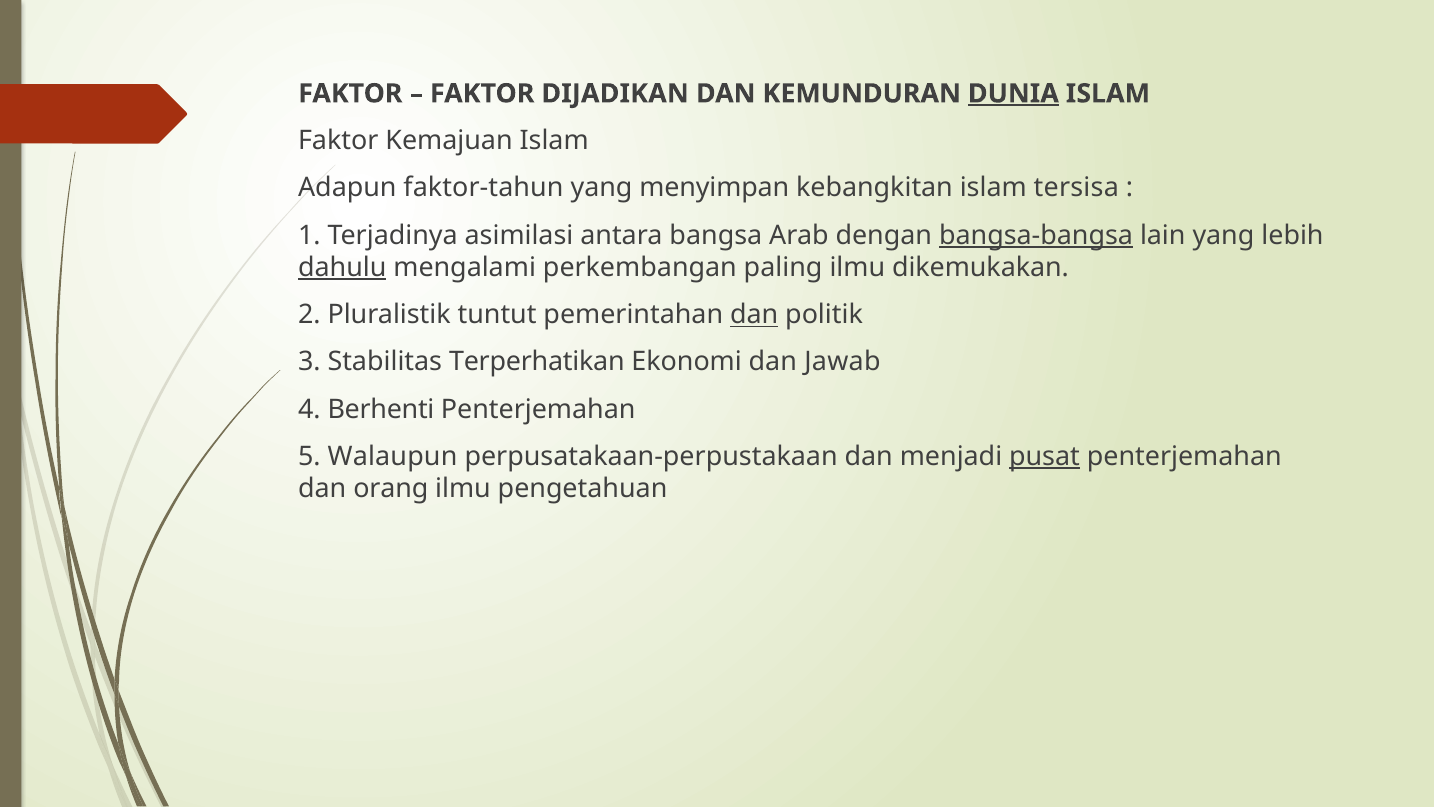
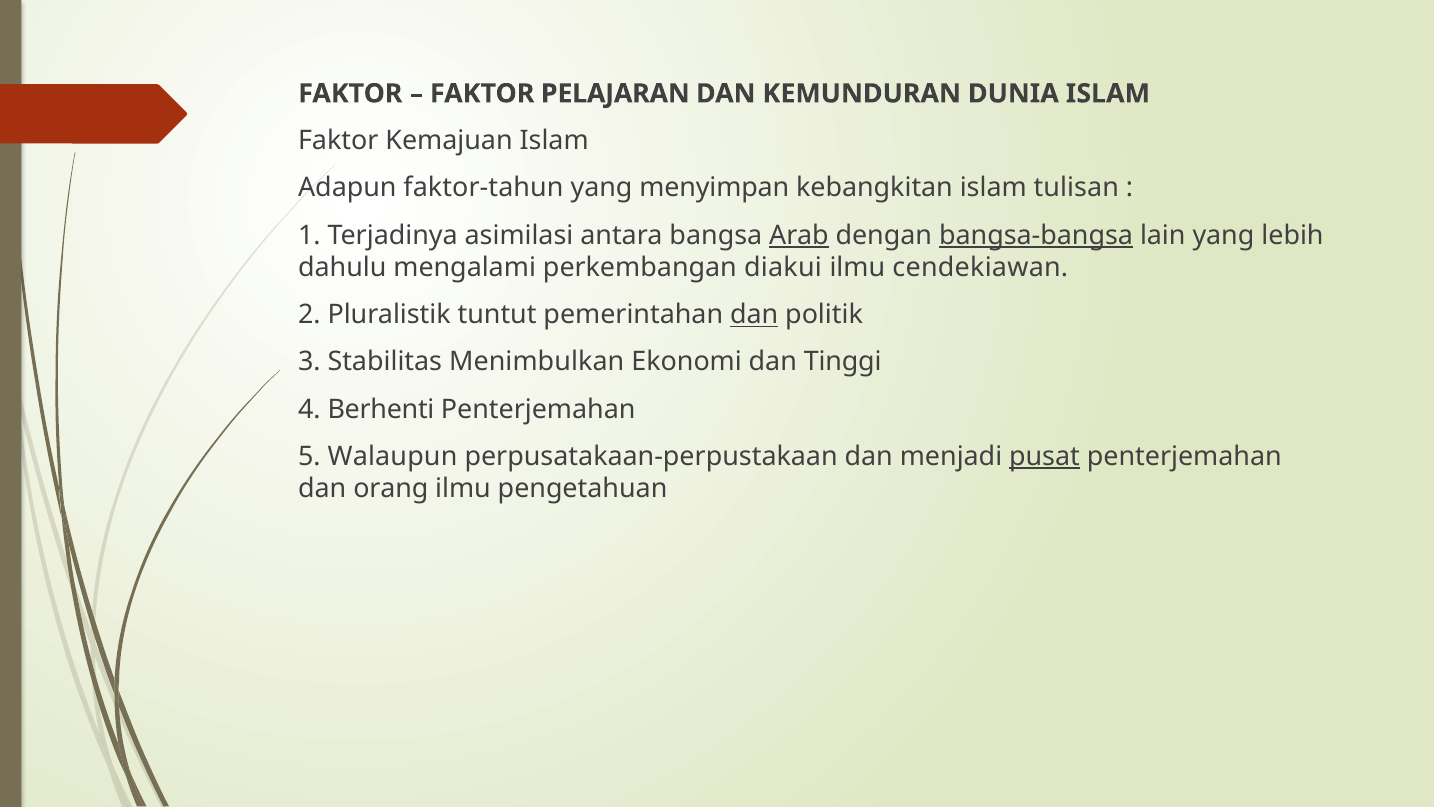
DIJADIKAN: DIJADIKAN -> PELAJARAN
DUNIA underline: present -> none
tersisa: tersisa -> tulisan
Arab underline: none -> present
dahulu underline: present -> none
paling: paling -> diakui
dikemukakan: dikemukakan -> cendekiawan
Terperhatikan: Terperhatikan -> Menimbulkan
Jawab: Jawab -> Tinggi
